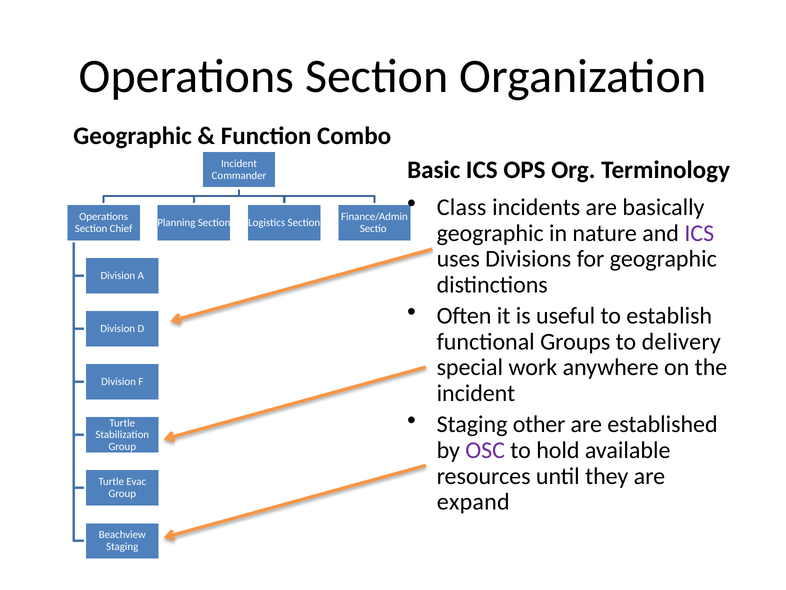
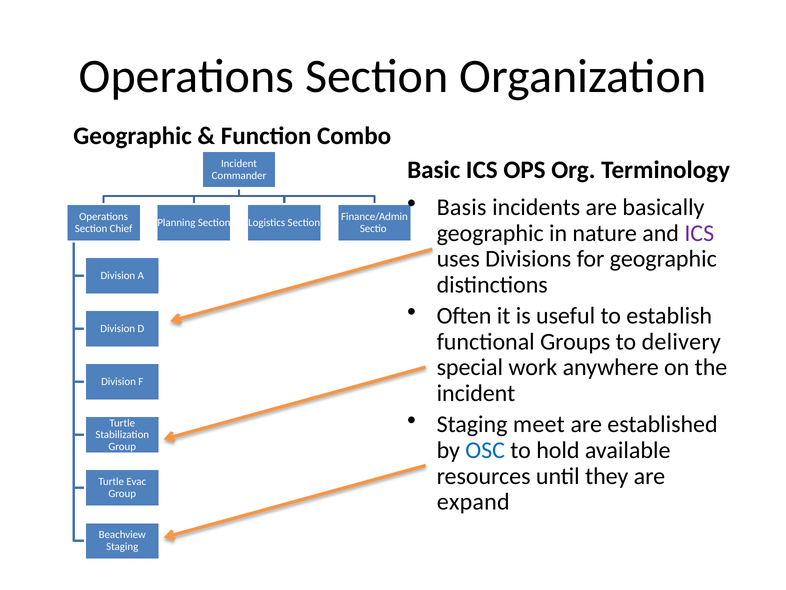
Class: Class -> Basis
other: other -> meet
OSC colour: purple -> blue
